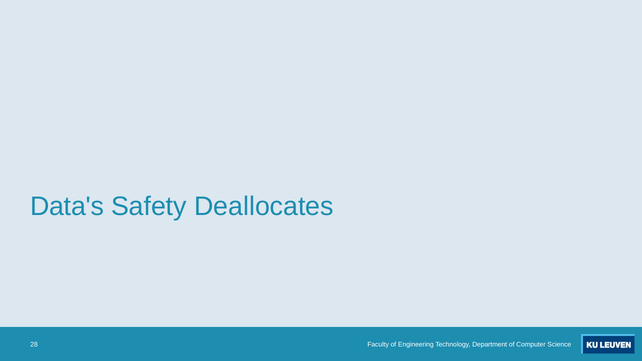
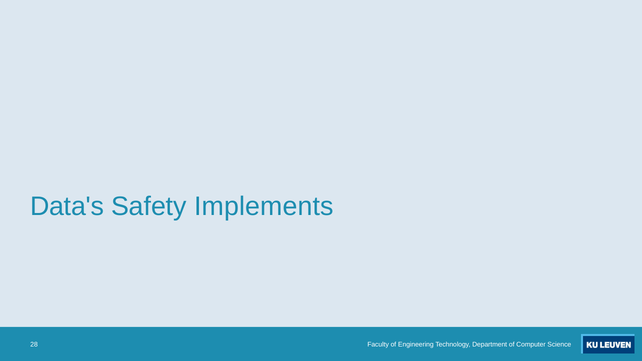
Deallocates: Deallocates -> Implements
